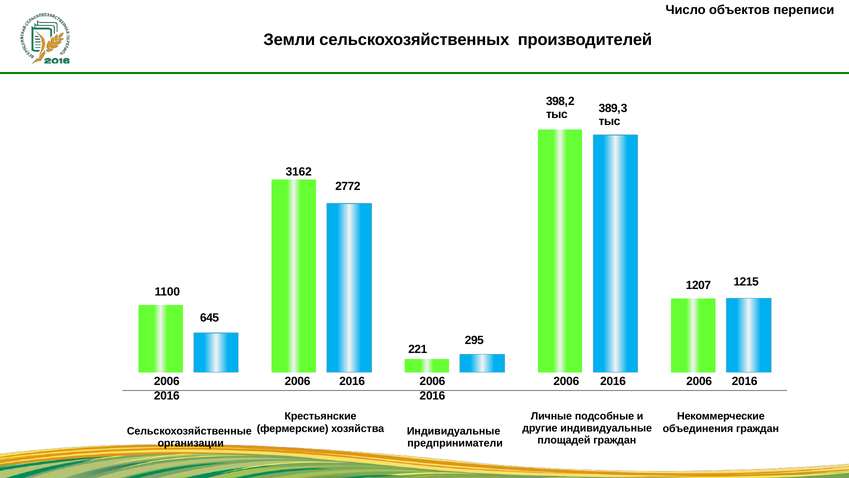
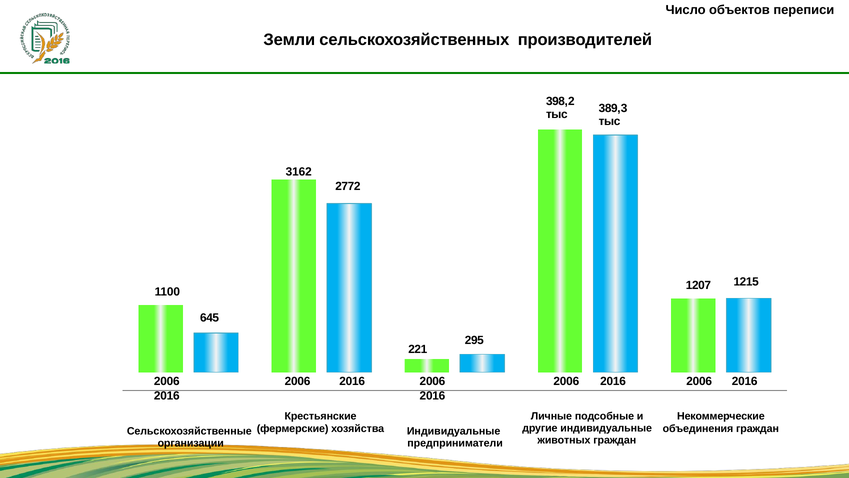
площадей: площадей -> животных
